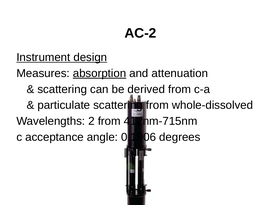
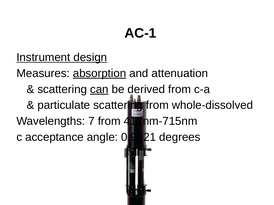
AC-2: AC-2 -> AC-1
can underline: none -> present
2: 2 -> 7
0.1906: 0.1906 -> 0.9321
